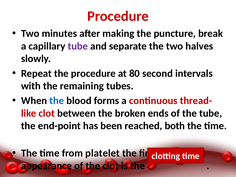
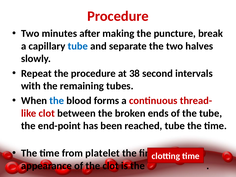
tube at (78, 46) colour: purple -> blue
80: 80 -> 38
reached both: both -> tube
